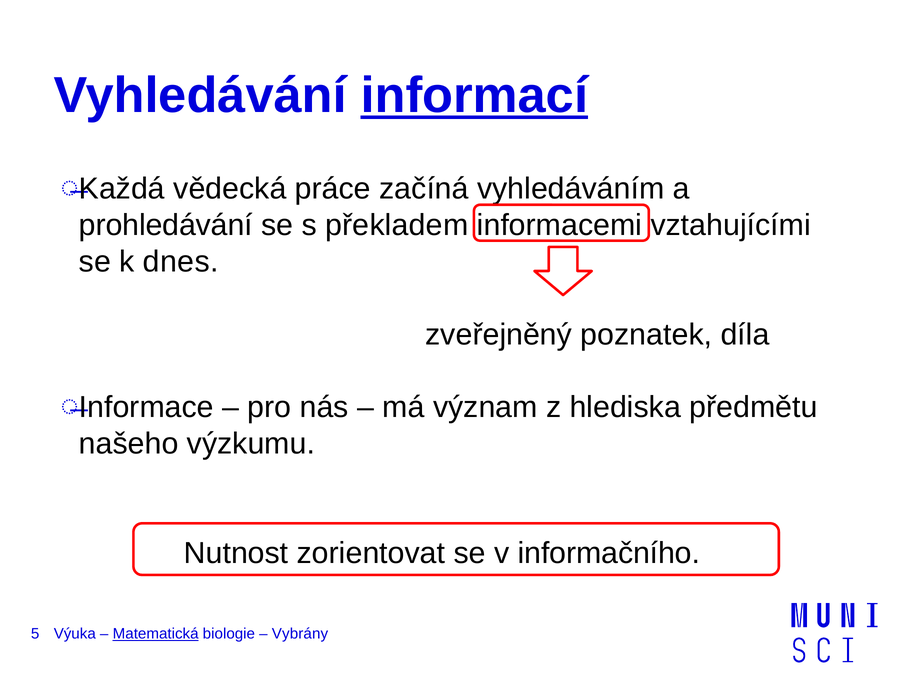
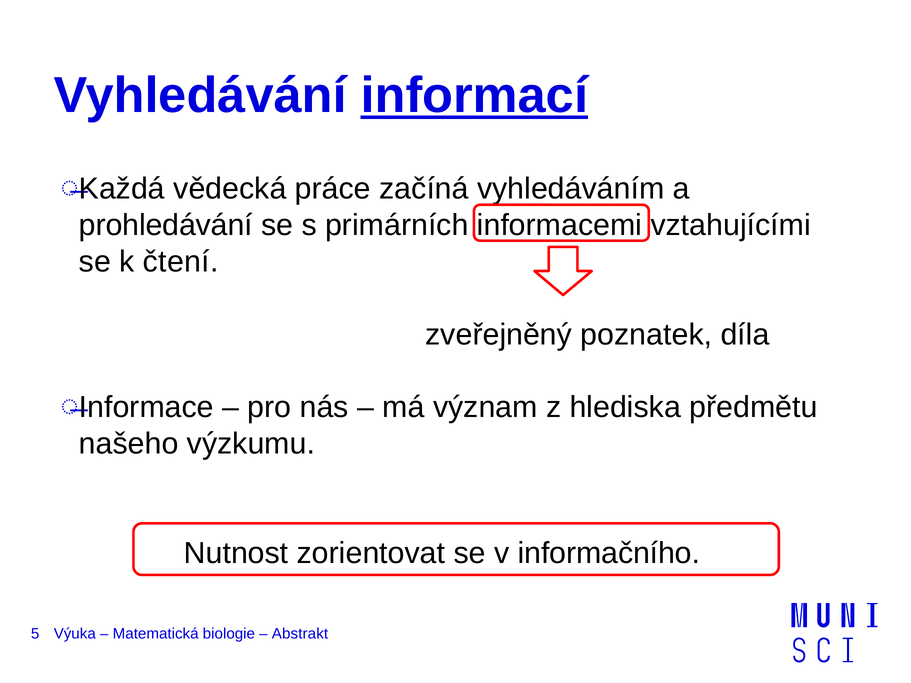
překladem: překladem -> primárních
dnes: dnes -> čtení
Matematická underline: present -> none
Vybrány: Vybrány -> Abstrakt
